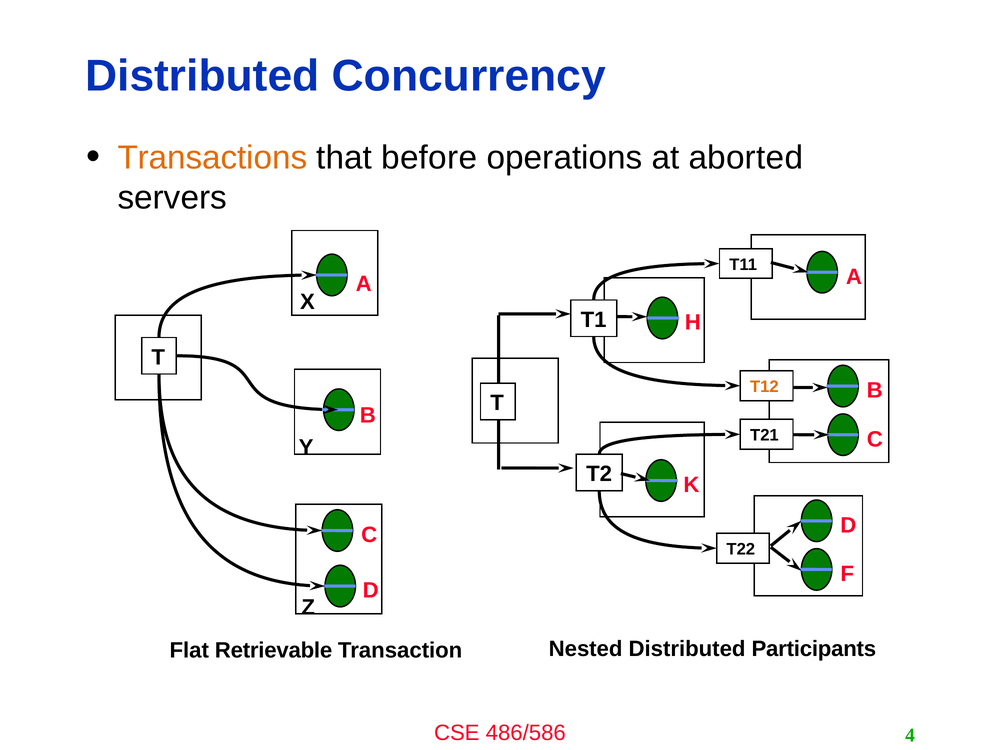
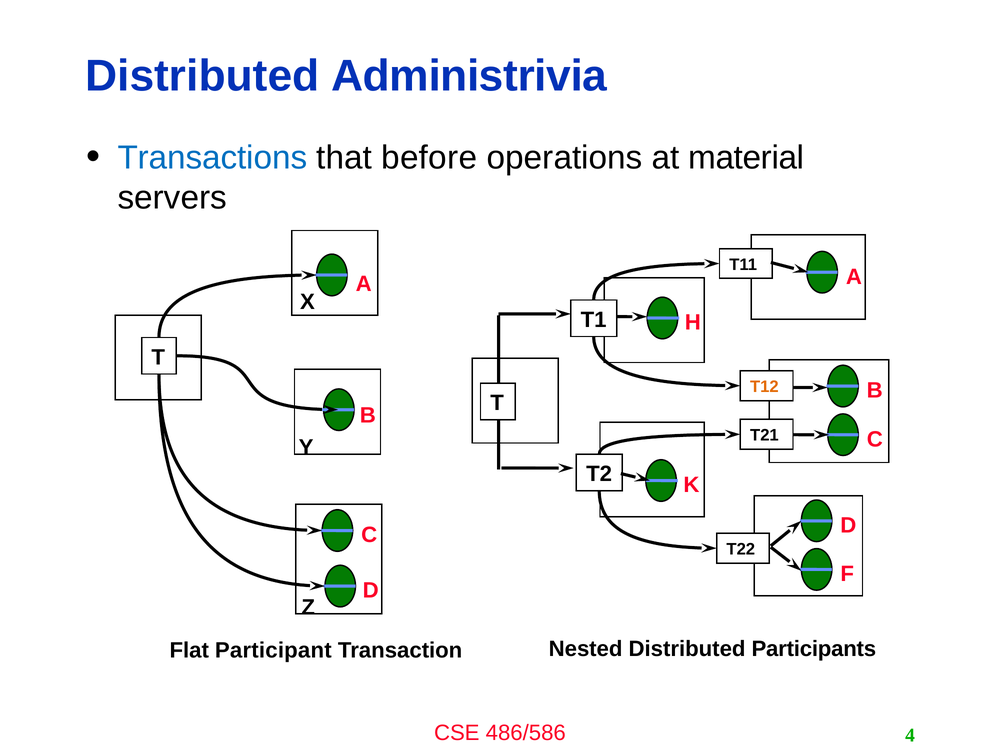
Concurrency: Concurrency -> Administrivia
Transactions colour: orange -> blue
aborted: aborted -> material
Retrievable: Retrievable -> Participant
